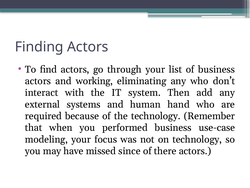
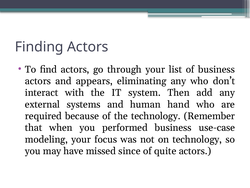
working: working -> appears
there: there -> quite
